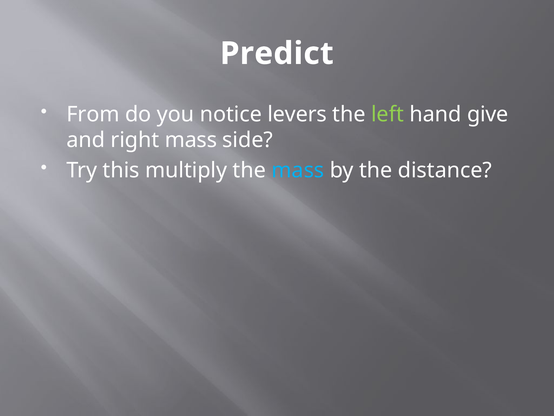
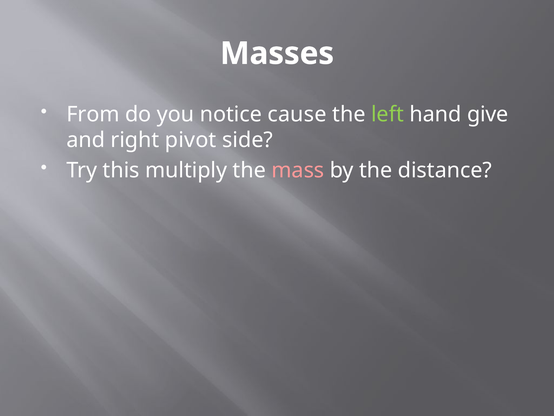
Predict: Predict -> Masses
levers: levers -> cause
right mass: mass -> pivot
mass at (298, 170) colour: light blue -> pink
